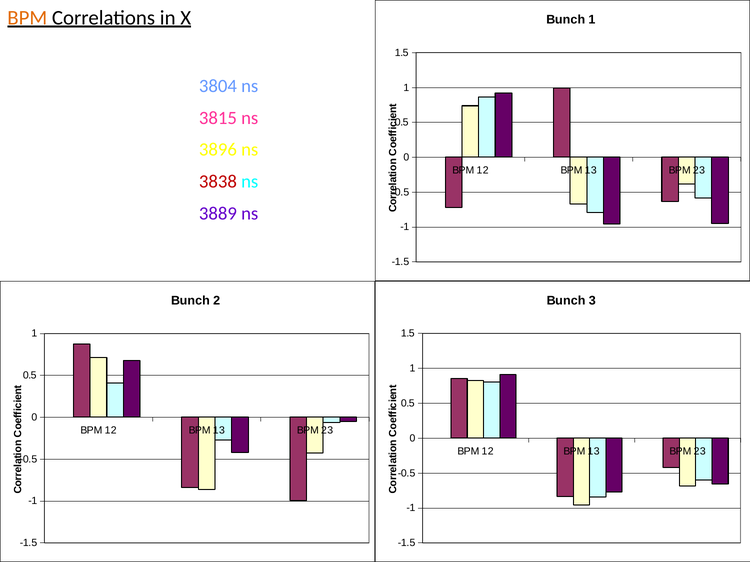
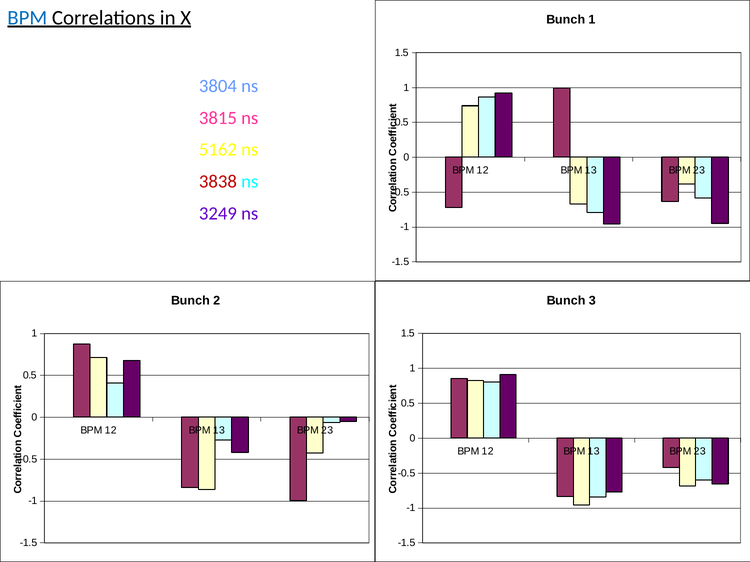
BPM at (27, 18) colour: orange -> blue
3896: 3896 -> 5162
3889: 3889 -> 3249
